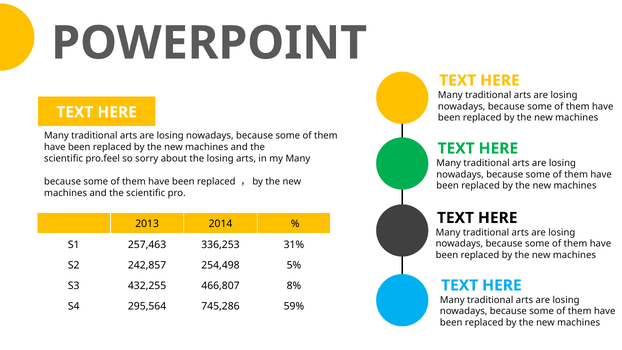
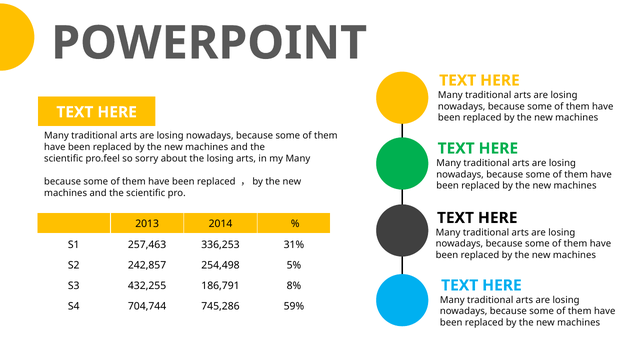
466,807: 466,807 -> 186,791
295,564: 295,564 -> 704,744
